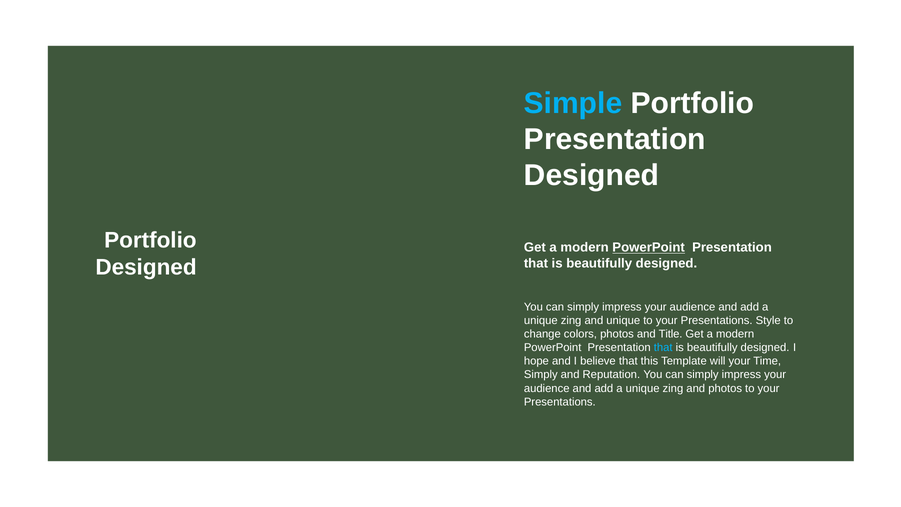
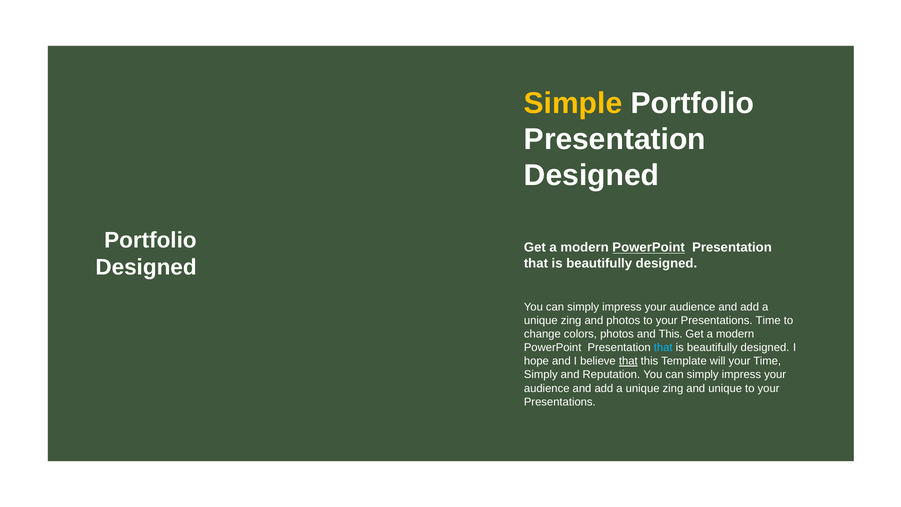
Simple colour: light blue -> yellow
and unique: unique -> photos
Presentations Style: Style -> Time
and Title: Title -> This
that at (628, 361) underline: none -> present
and photos: photos -> unique
